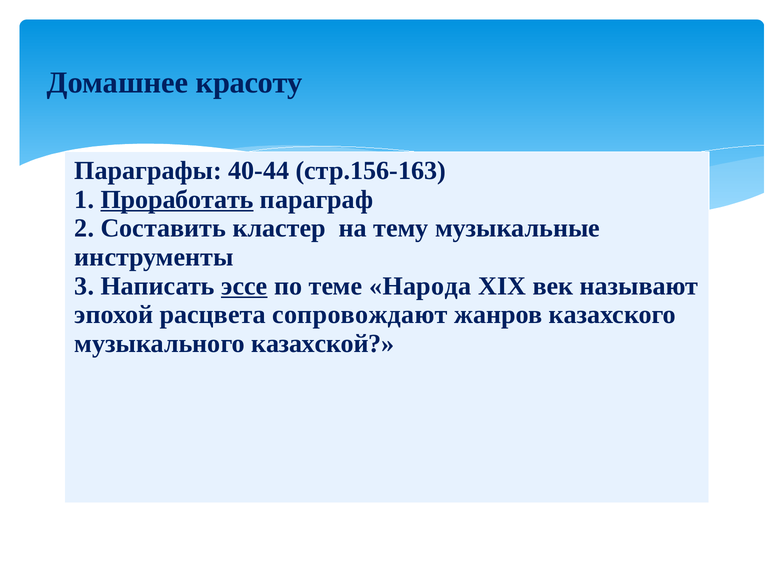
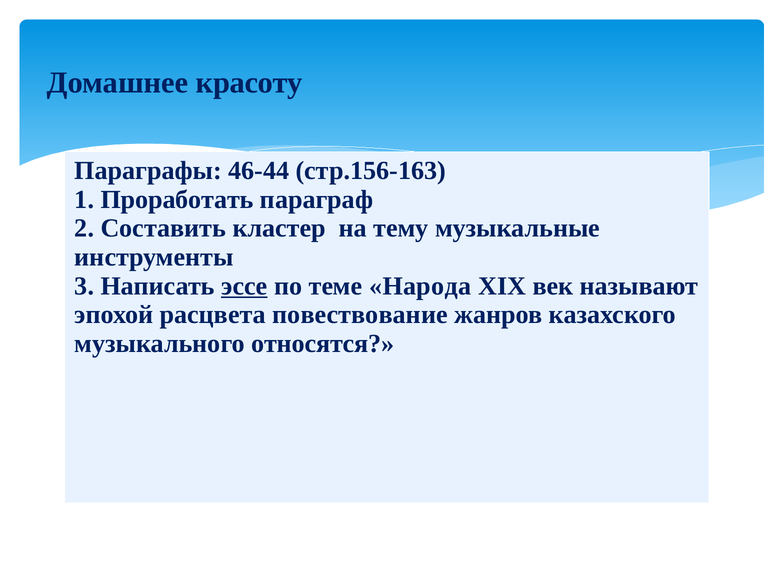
40-44: 40-44 -> 46-44
Проработать underline: present -> none
сопровождают: сопровождают -> повествование
казахской: казахской -> относятся
